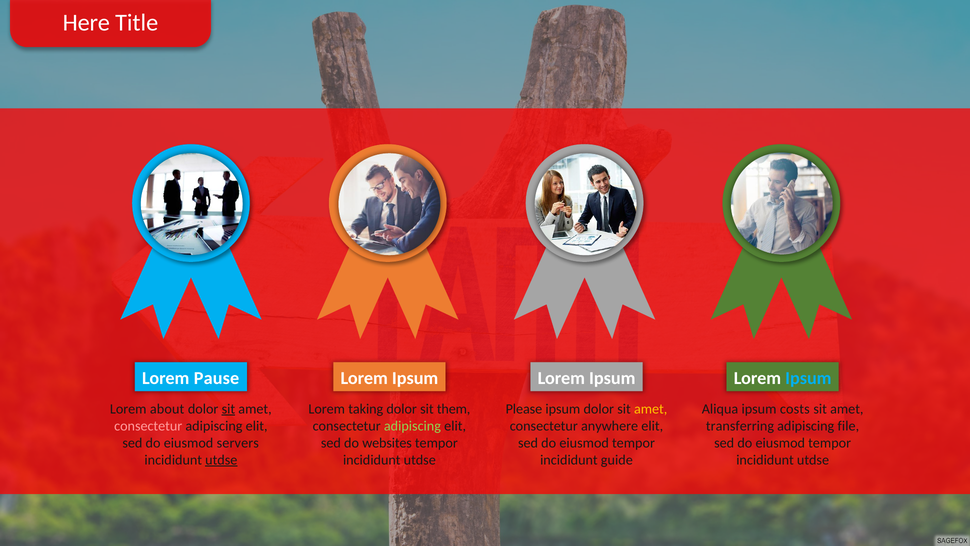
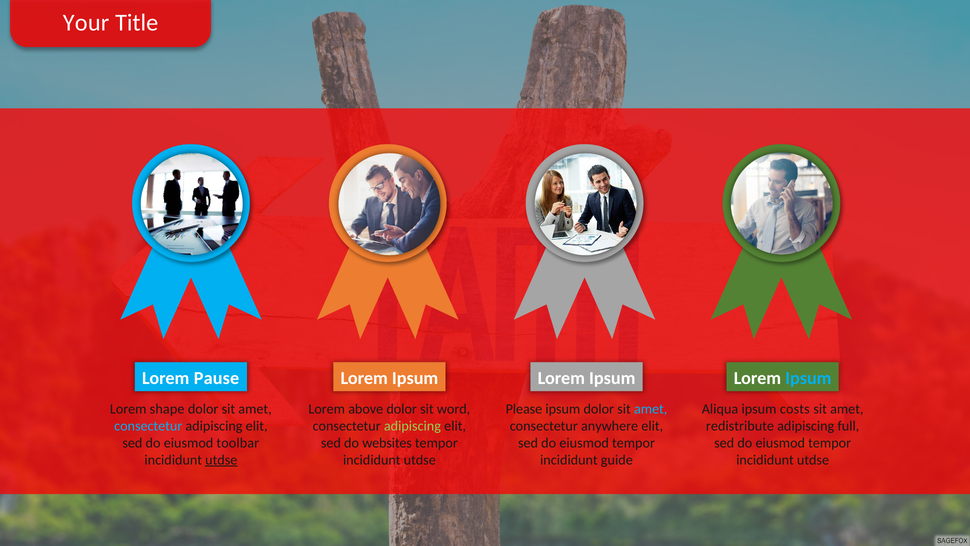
Here: Here -> Your
about: about -> shape
sit at (228, 409) underline: present -> none
taking: taking -> above
them: them -> word
amet at (651, 409) colour: yellow -> light blue
consectetur at (148, 426) colour: pink -> light blue
transferring: transferring -> redistribute
file: file -> full
servers: servers -> toolbar
